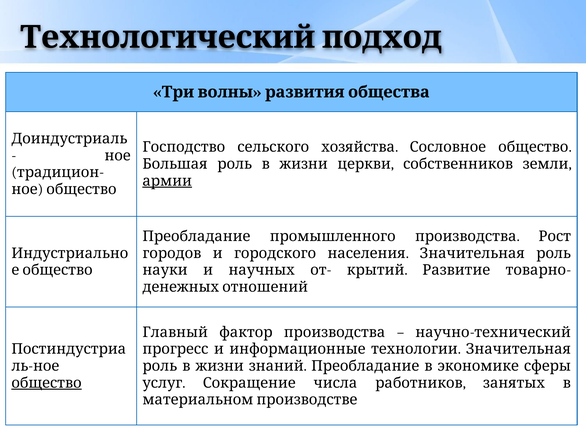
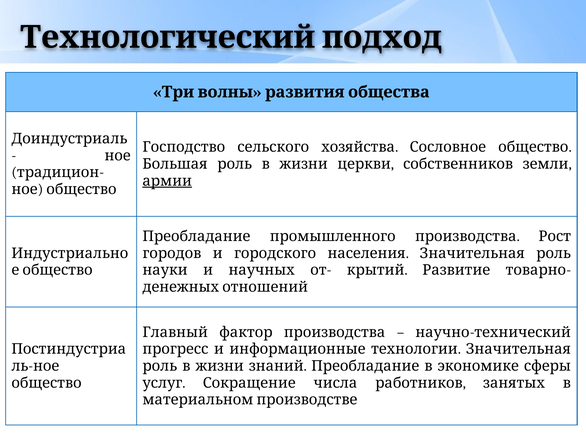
общество at (46, 383) underline: present -> none
